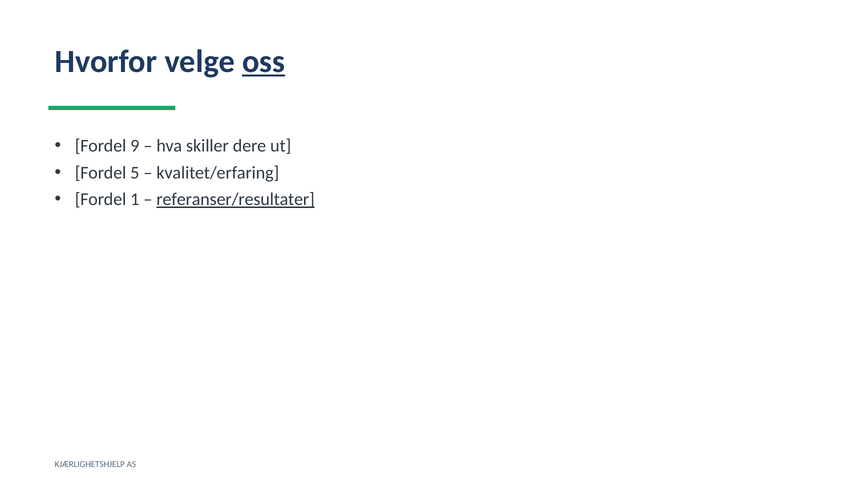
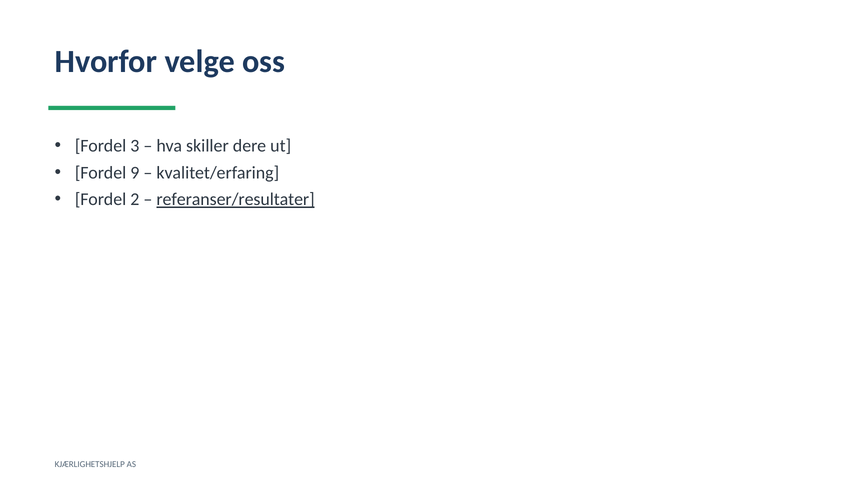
oss underline: present -> none
9: 9 -> 3
5: 5 -> 9
1: 1 -> 2
